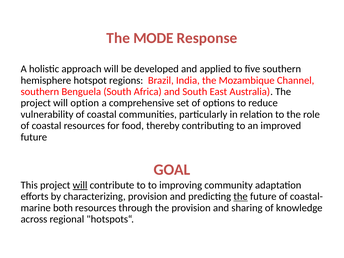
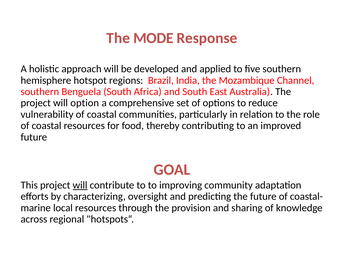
characterizing provision: provision -> oversight
the at (241, 197) underline: present -> none
both: both -> local
